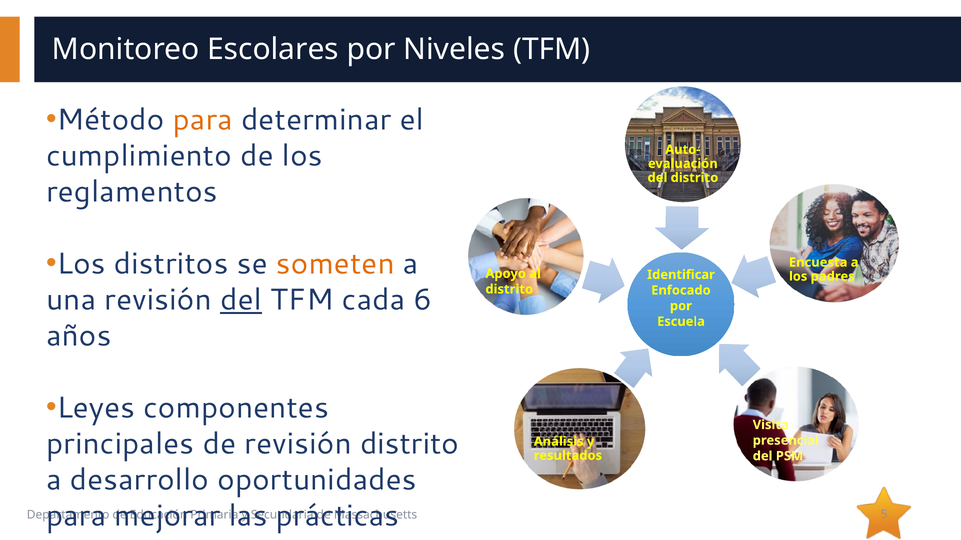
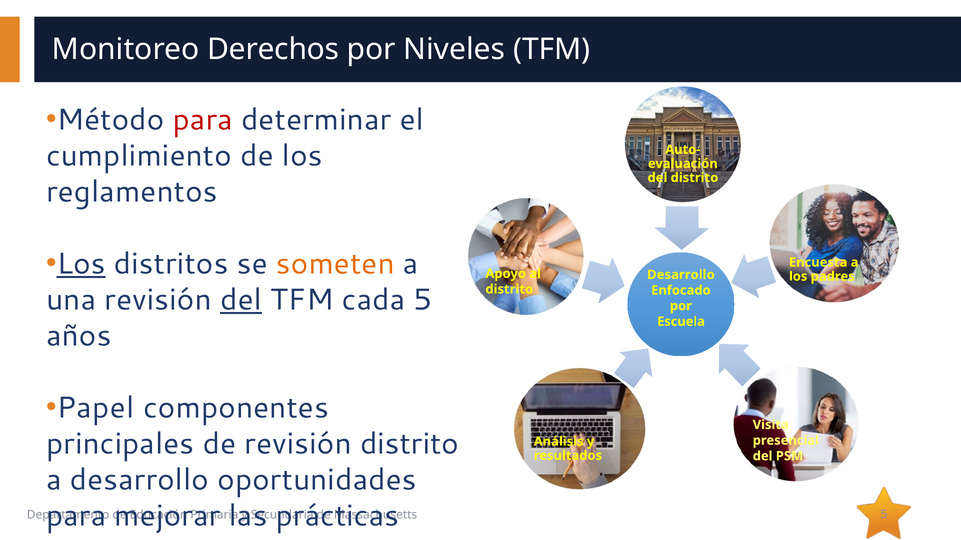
Escolares: Escolares -> Derechos
para at (203, 120) colour: orange -> red
Los at (81, 264) underline: none -> present
Identificar at (681, 275): Identificar -> Desarrollo
cada 6: 6 -> 5
Leyes: Leyes -> Papel
